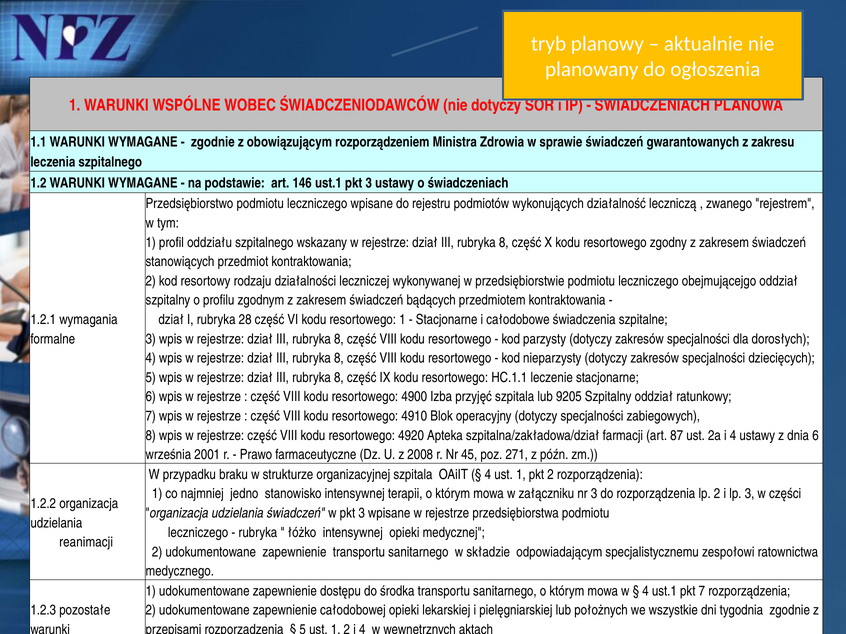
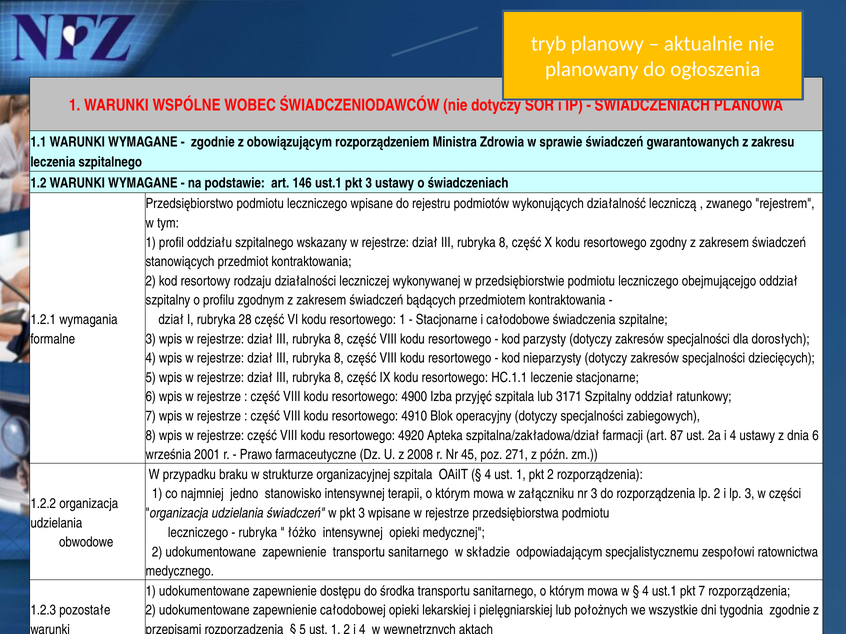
9205: 9205 -> 3171
reanimacji: reanimacji -> obwodowe
